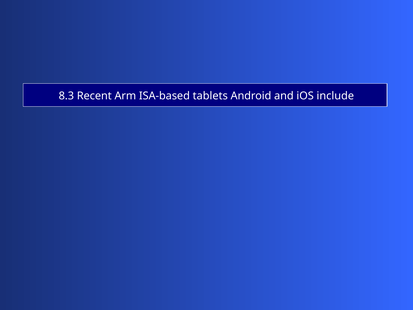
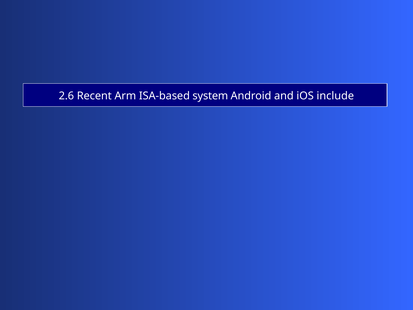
8.3: 8.3 -> 2.6
tablets: tablets -> system
